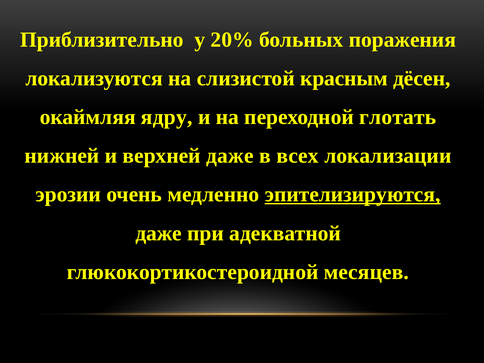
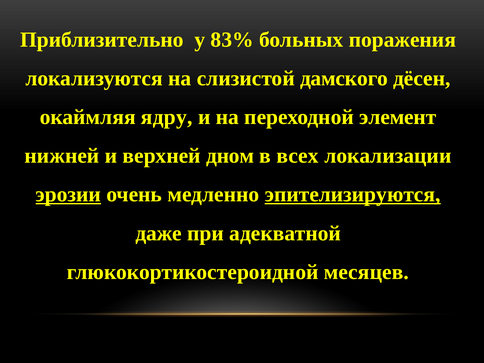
20%: 20% -> 83%
красным: красным -> дамского
глотать: глотать -> элемент
верхней даже: даже -> дном
эрозии underline: none -> present
